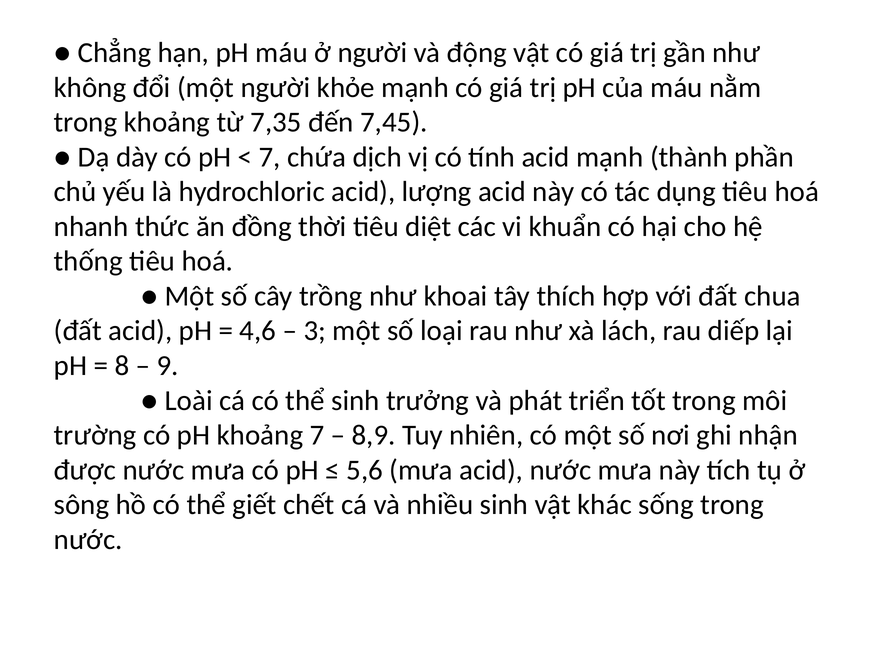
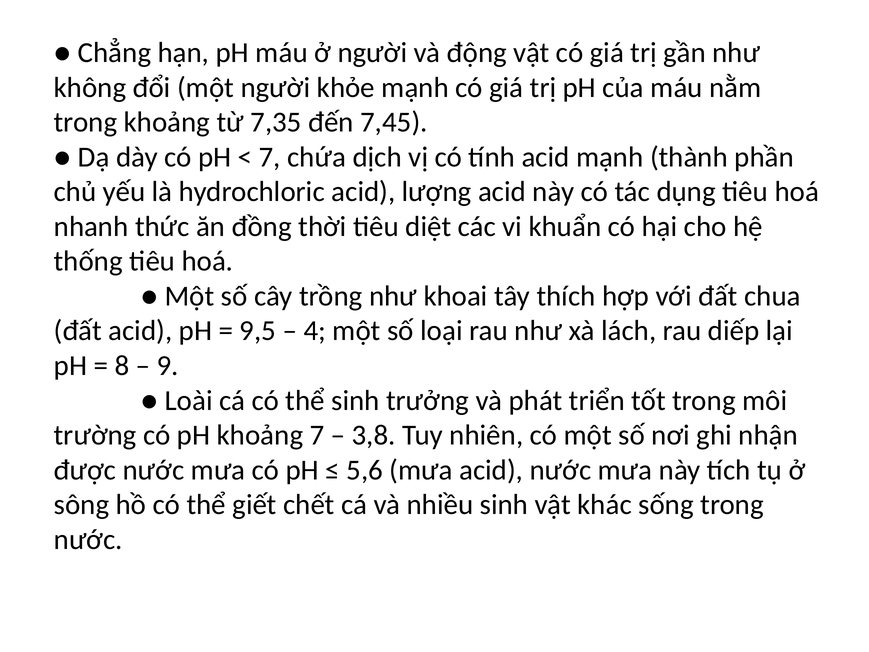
4,6: 4,6 -> 9,5
3: 3 -> 4
8,9: 8,9 -> 3,8
